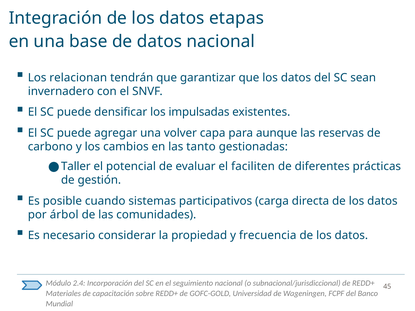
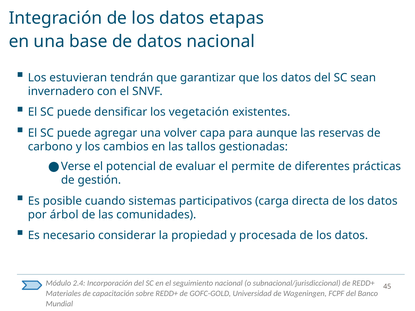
relacionan: relacionan -> estuvieran
impulsadas: impulsadas -> vegetación
tanto: tanto -> tallos
Taller: Taller -> Verse
faciliten: faciliten -> permite
frecuencia: frecuencia -> procesada
